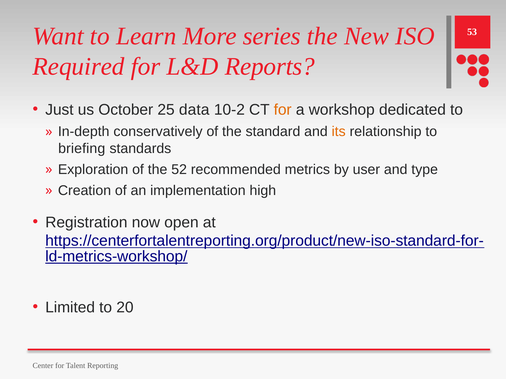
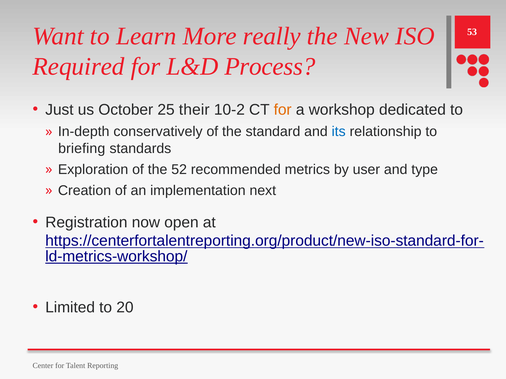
series: series -> really
Reports: Reports -> Process
data: data -> their
its colour: orange -> blue
high: high -> next
